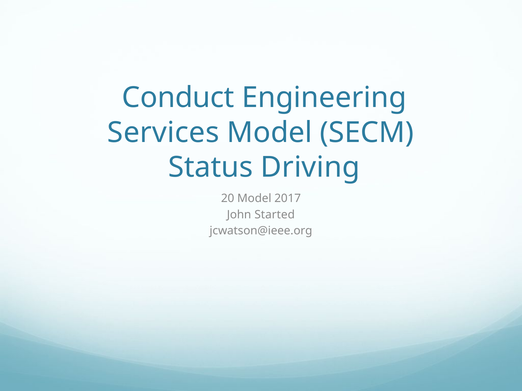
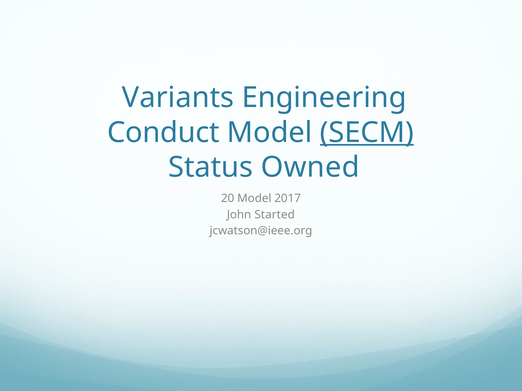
Conduct: Conduct -> Variants
Services: Services -> Conduct
SECM underline: none -> present
Driving: Driving -> Owned
